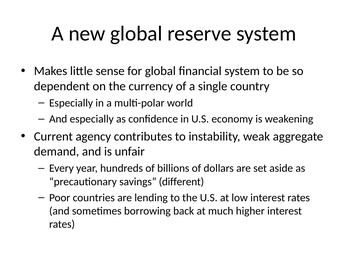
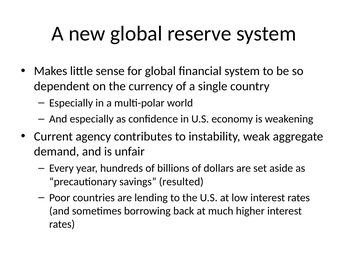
different: different -> resulted
